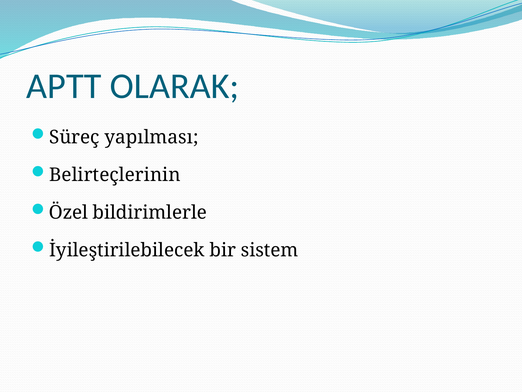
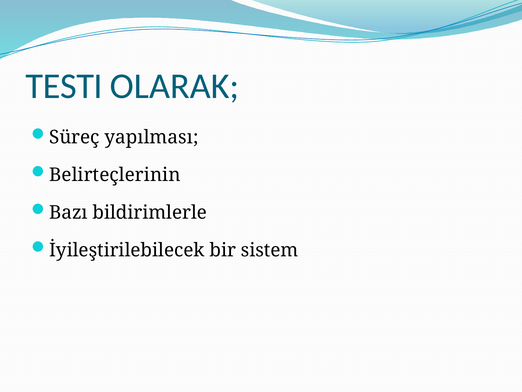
APTT: APTT -> TESTI
Özel: Özel -> Bazı
